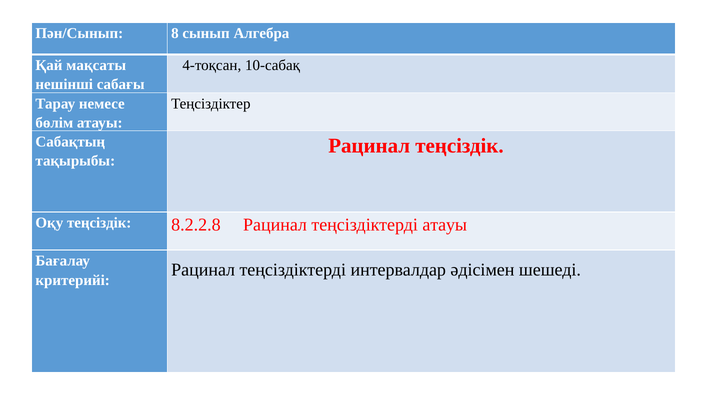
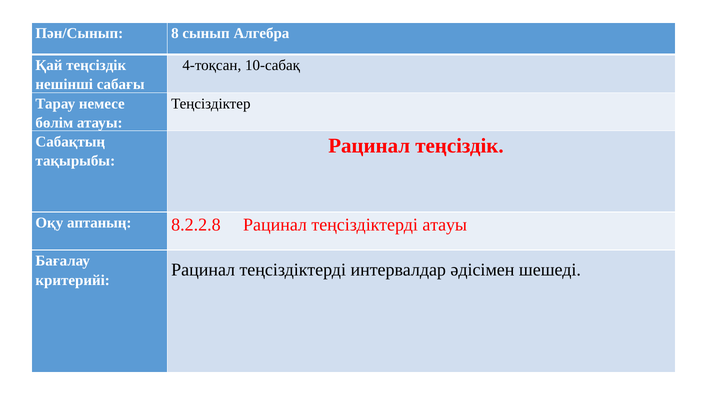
Қай мақсаты: мақсаты -> теңсіздік
Оқу теңсіздік: теңсіздік -> аптаның
